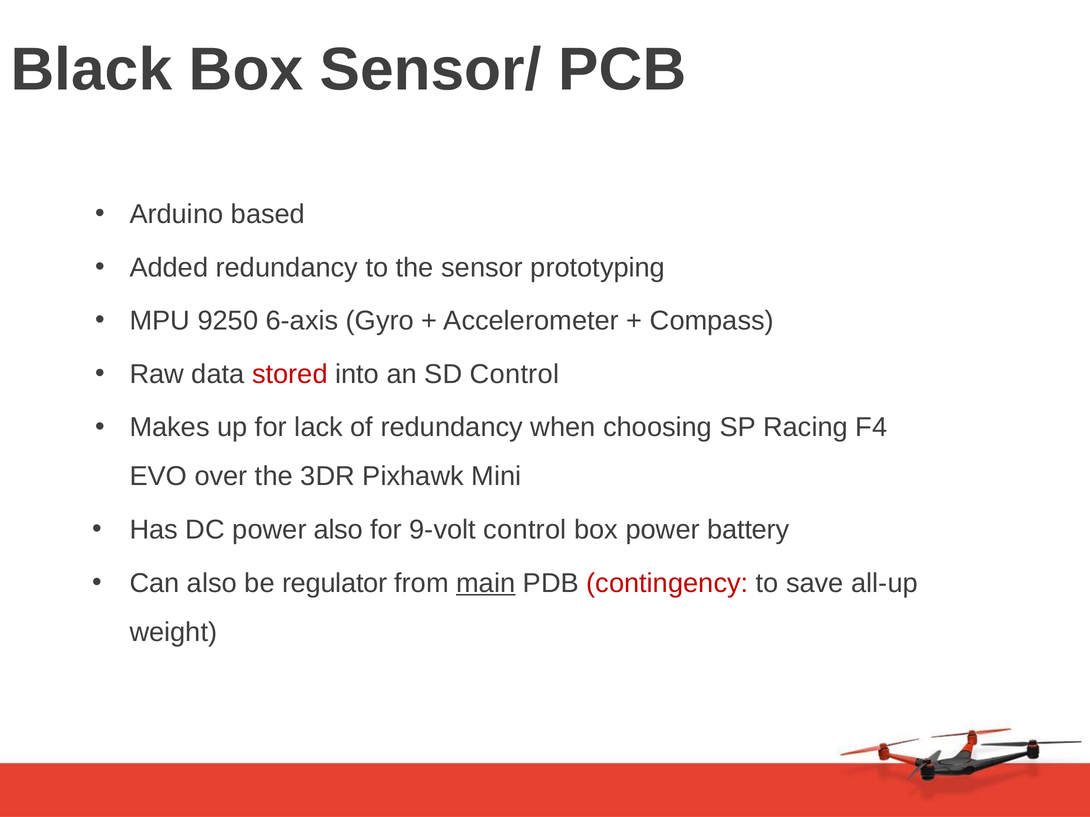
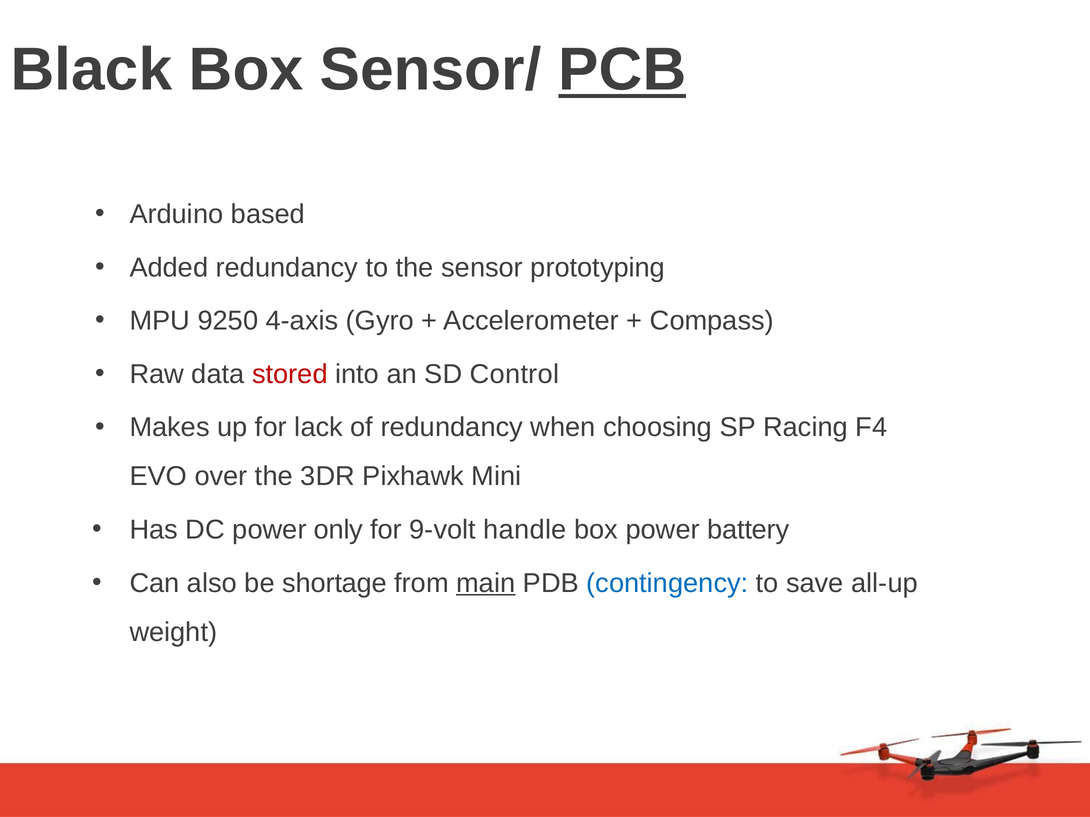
PCB underline: none -> present
6-axis: 6-axis -> 4-axis
power also: also -> only
9-volt control: control -> handle
regulator: regulator -> shortage
contingency colour: red -> blue
